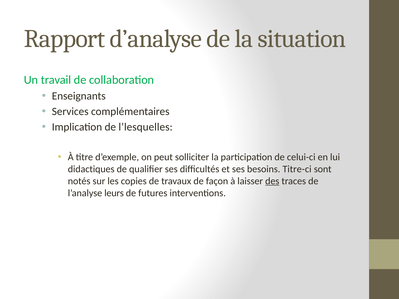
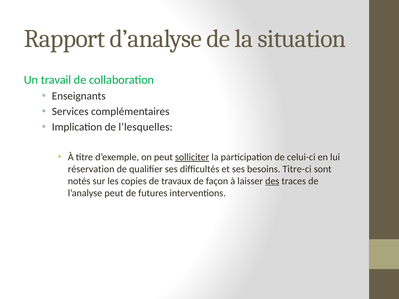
solliciter underline: none -> present
didactiques: didactiques -> réservation
l’analyse leurs: leurs -> peut
